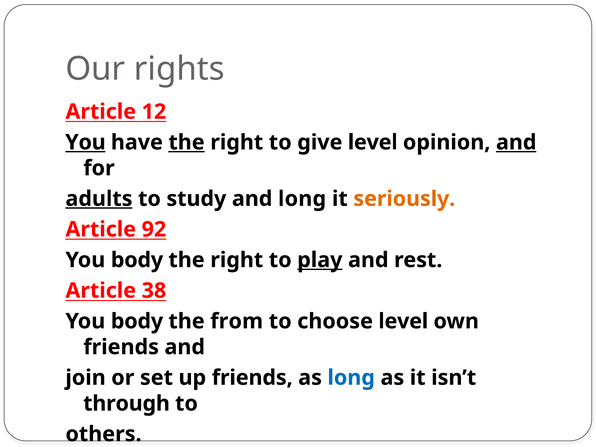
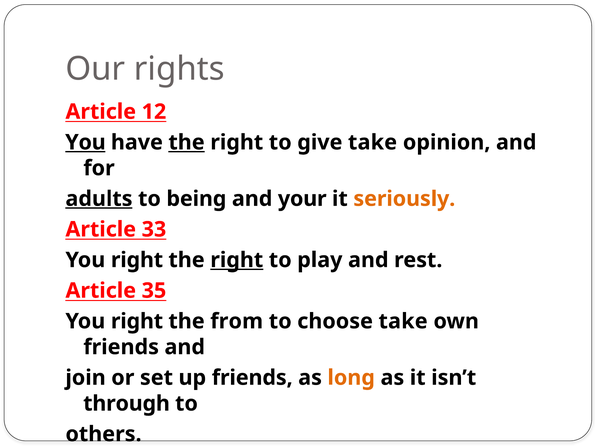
give level: level -> take
and at (516, 142) underline: present -> none
study: study -> being
and long: long -> your
92: 92 -> 33
body at (137, 260): body -> right
right at (237, 260) underline: none -> present
play underline: present -> none
38: 38 -> 35
body at (137, 321): body -> right
choose level: level -> take
long at (351, 378) colour: blue -> orange
